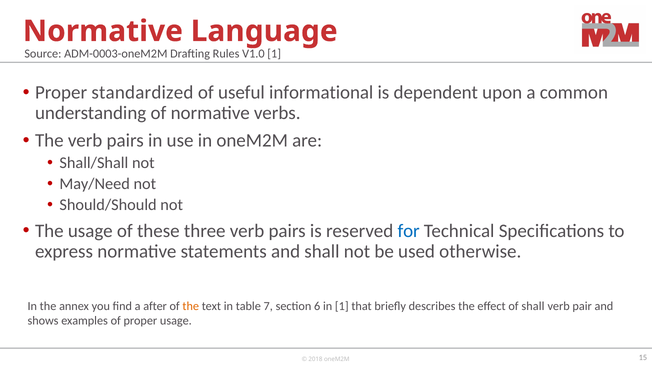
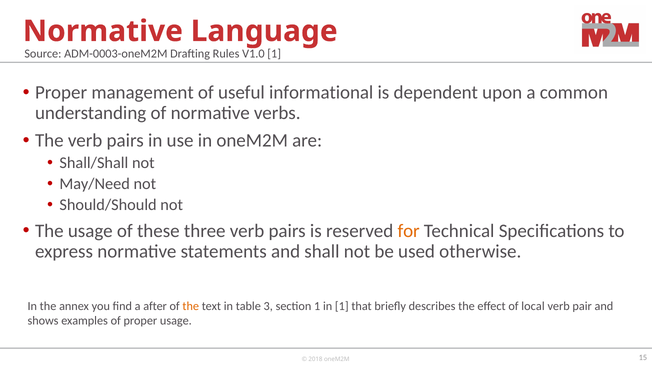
standardized: standardized -> management
for colour: blue -> orange
7: 7 -> 3
section 6: 6 -> 1
of shall: shall -> local
